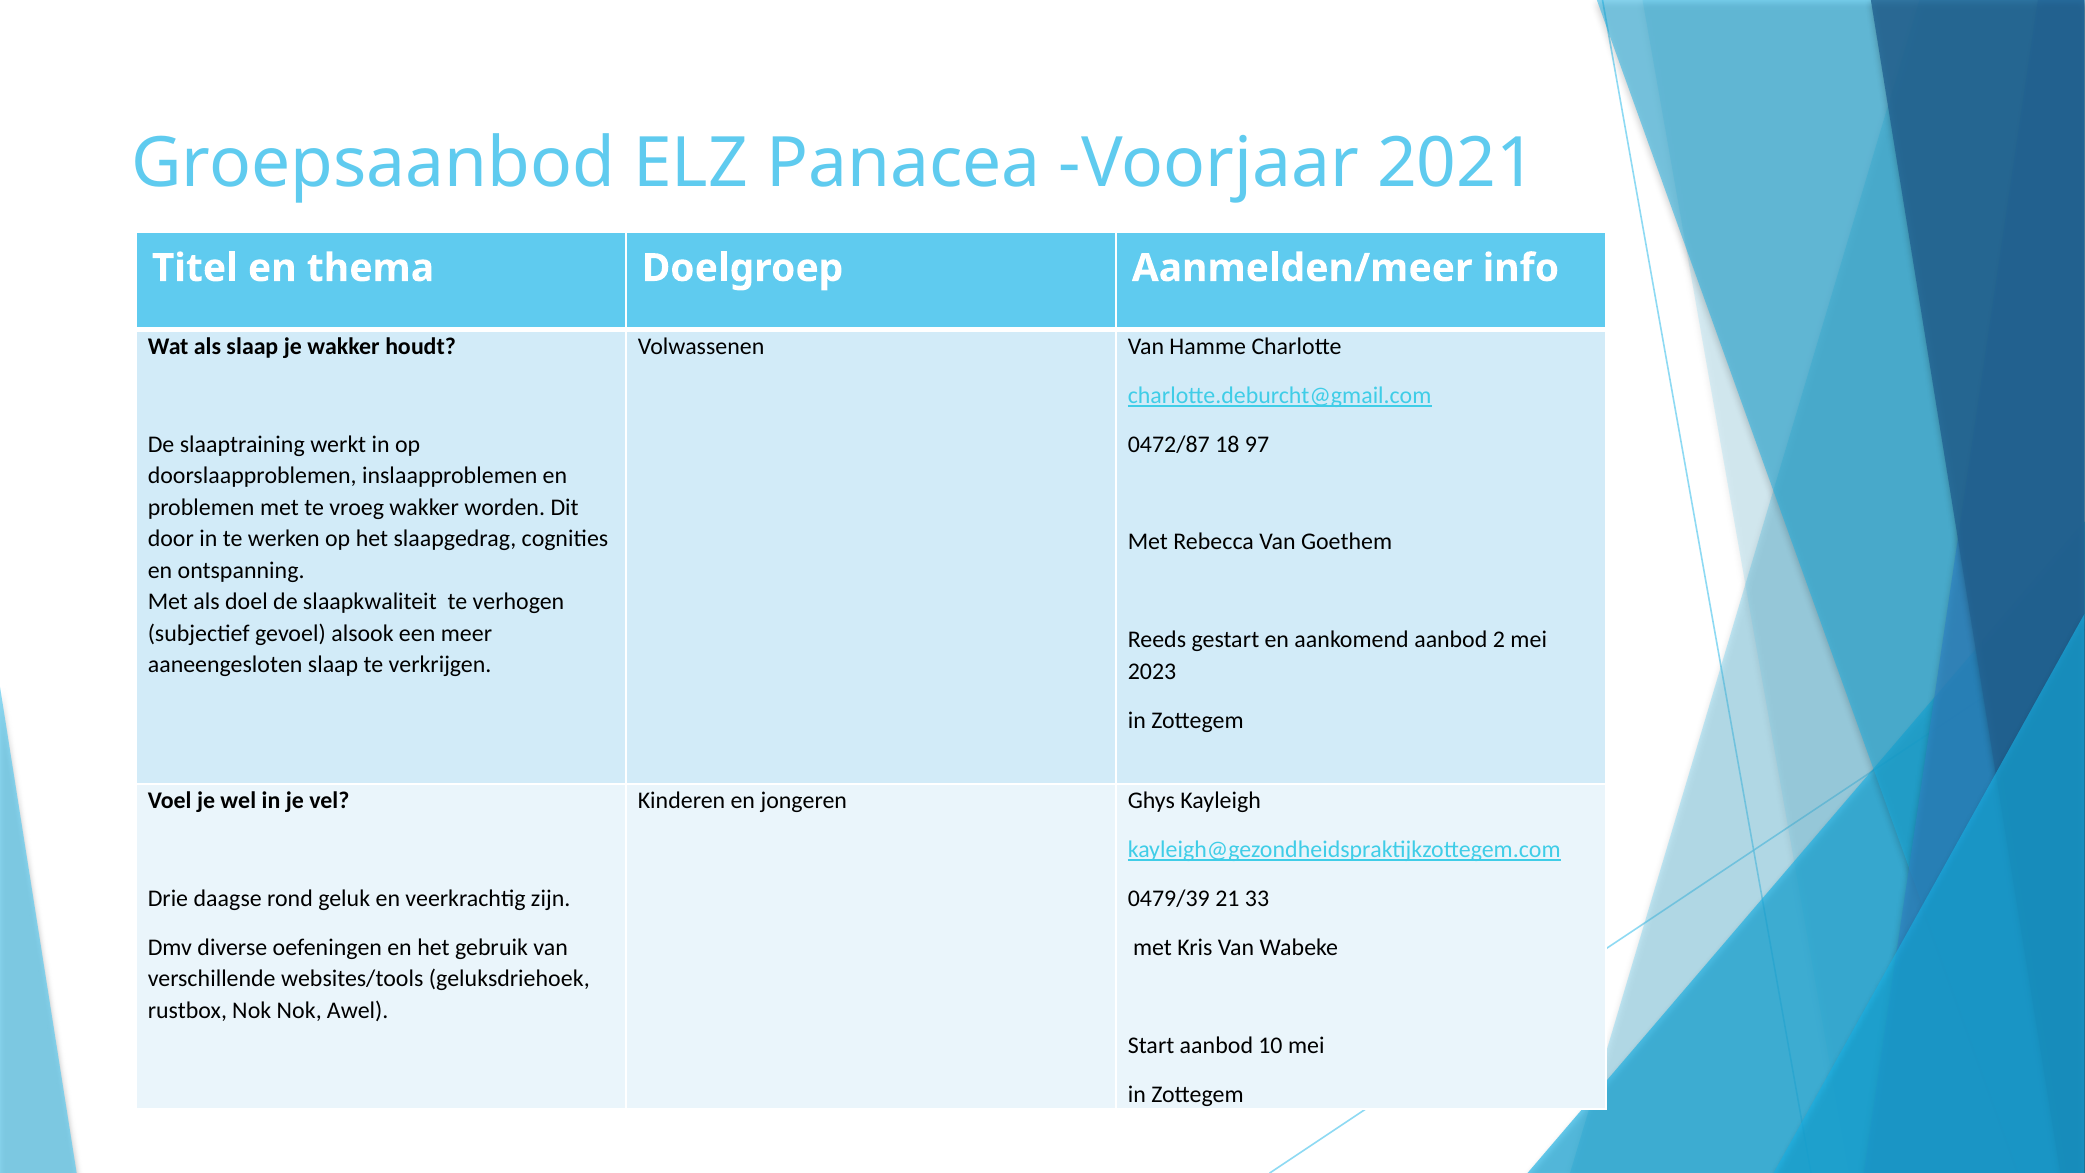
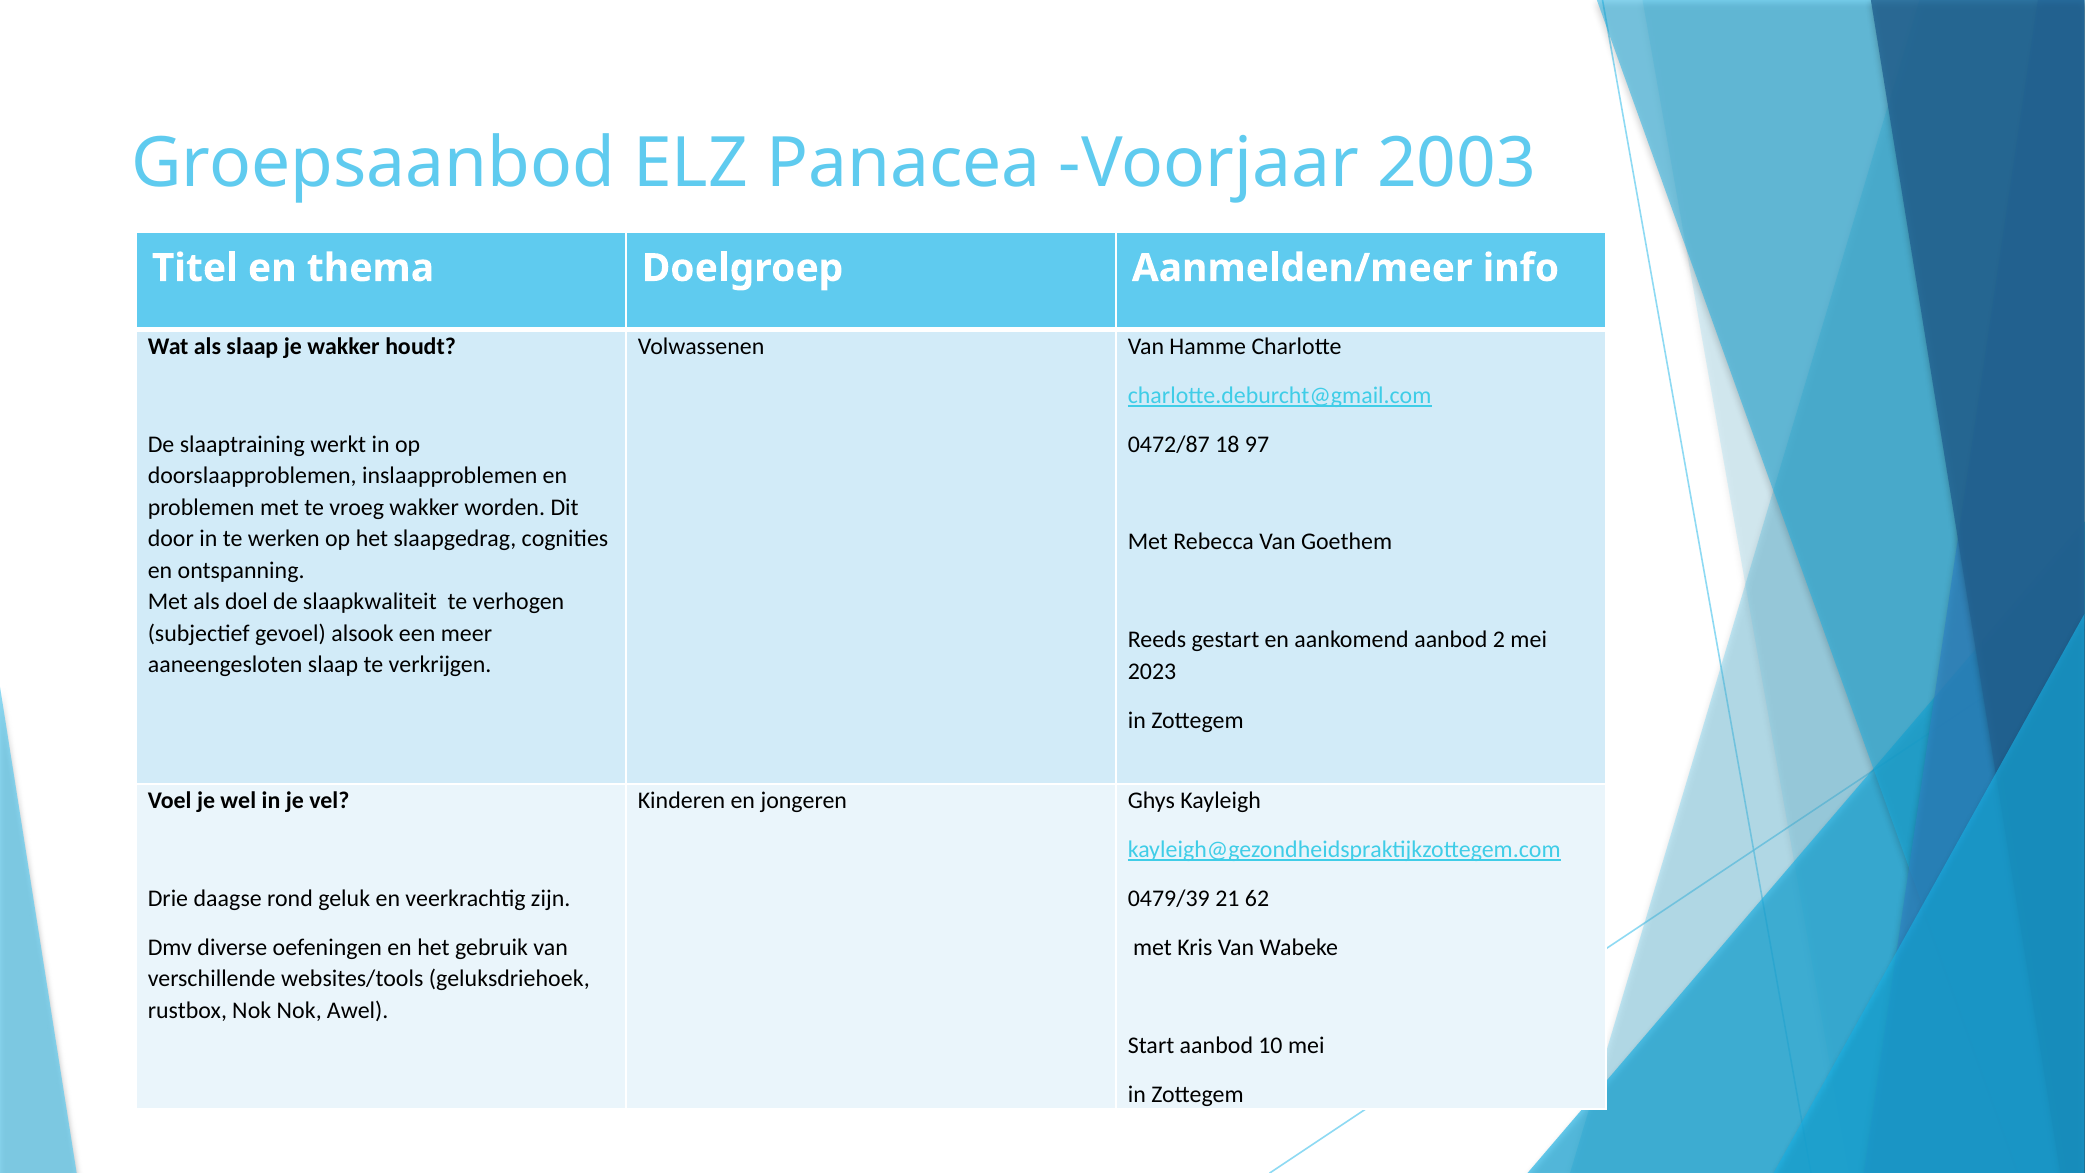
2021: 2021 -> 2003
33: 33 -> 62
